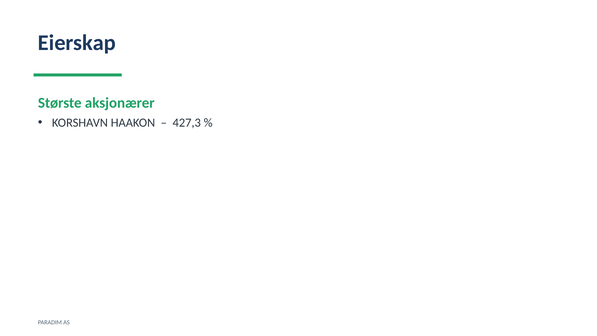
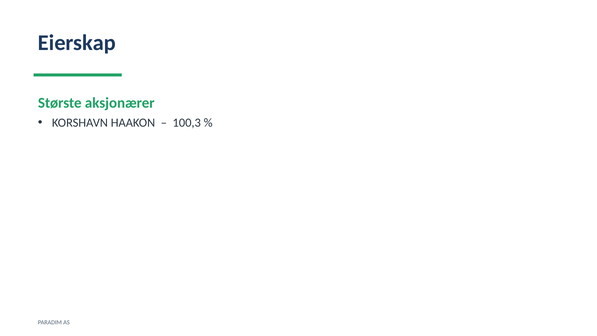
427,3: 427,3 -> 100,3
